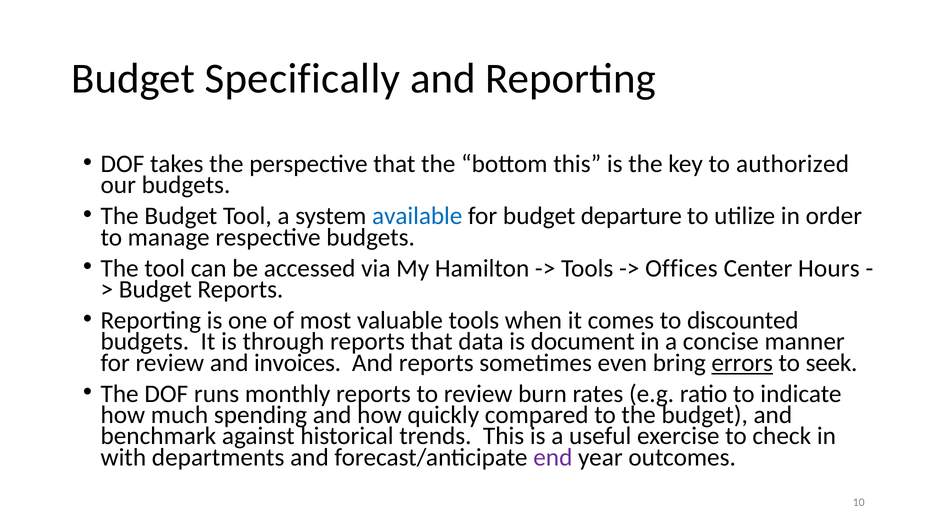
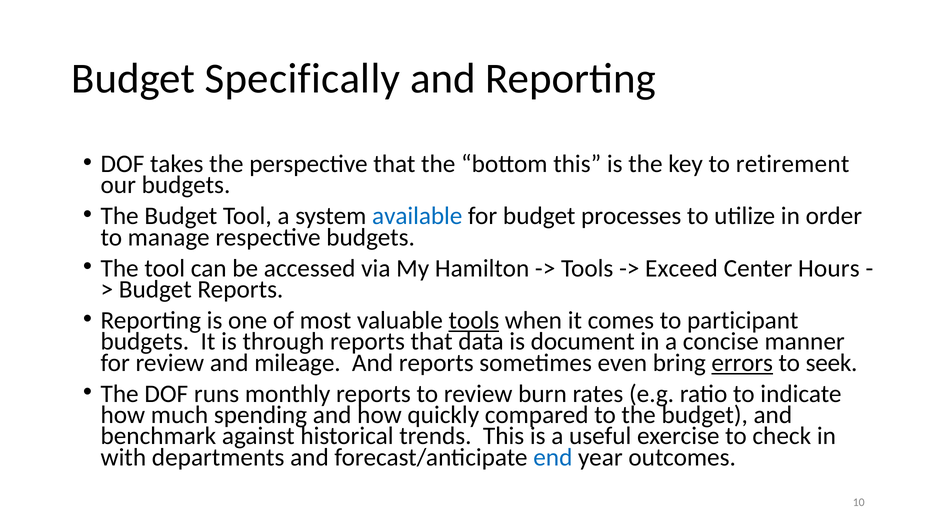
authorized: authorized -> retirement
departure: departure -> processes
Offices: Offices -> Exceed
tools at (474, 321) underline: none -> present
discounted: discounted -> participant
invoices: invoices -> mileage
end colour: purple -> blue
